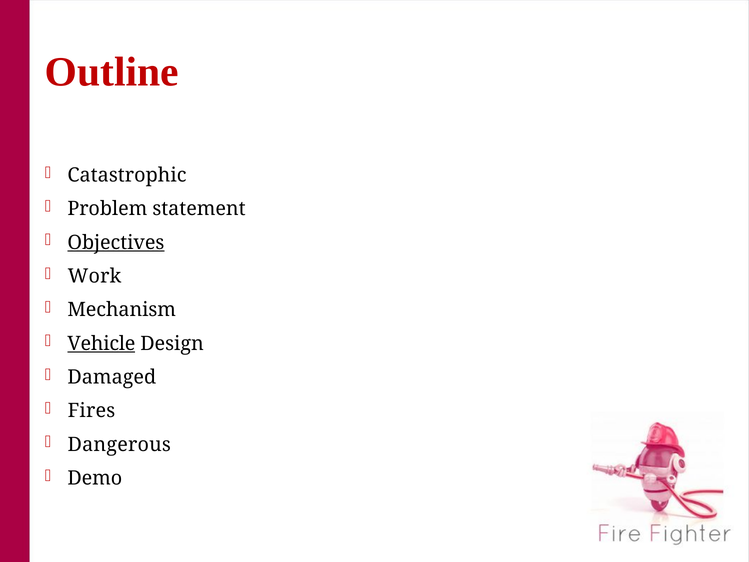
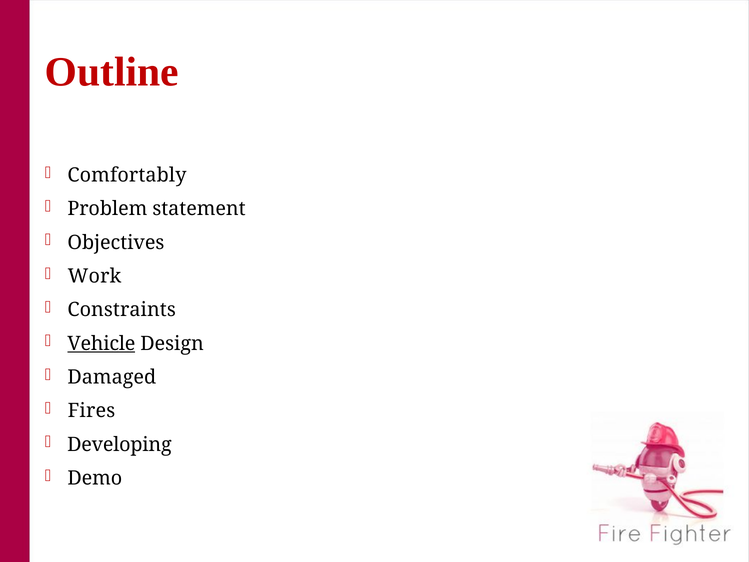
Catastrophic: Catastrophic -> Comfortably
Objectives underline: present -> none
Mechanism: Mechanism -> Constraints
Dangerous: Dangerous -> Developing
